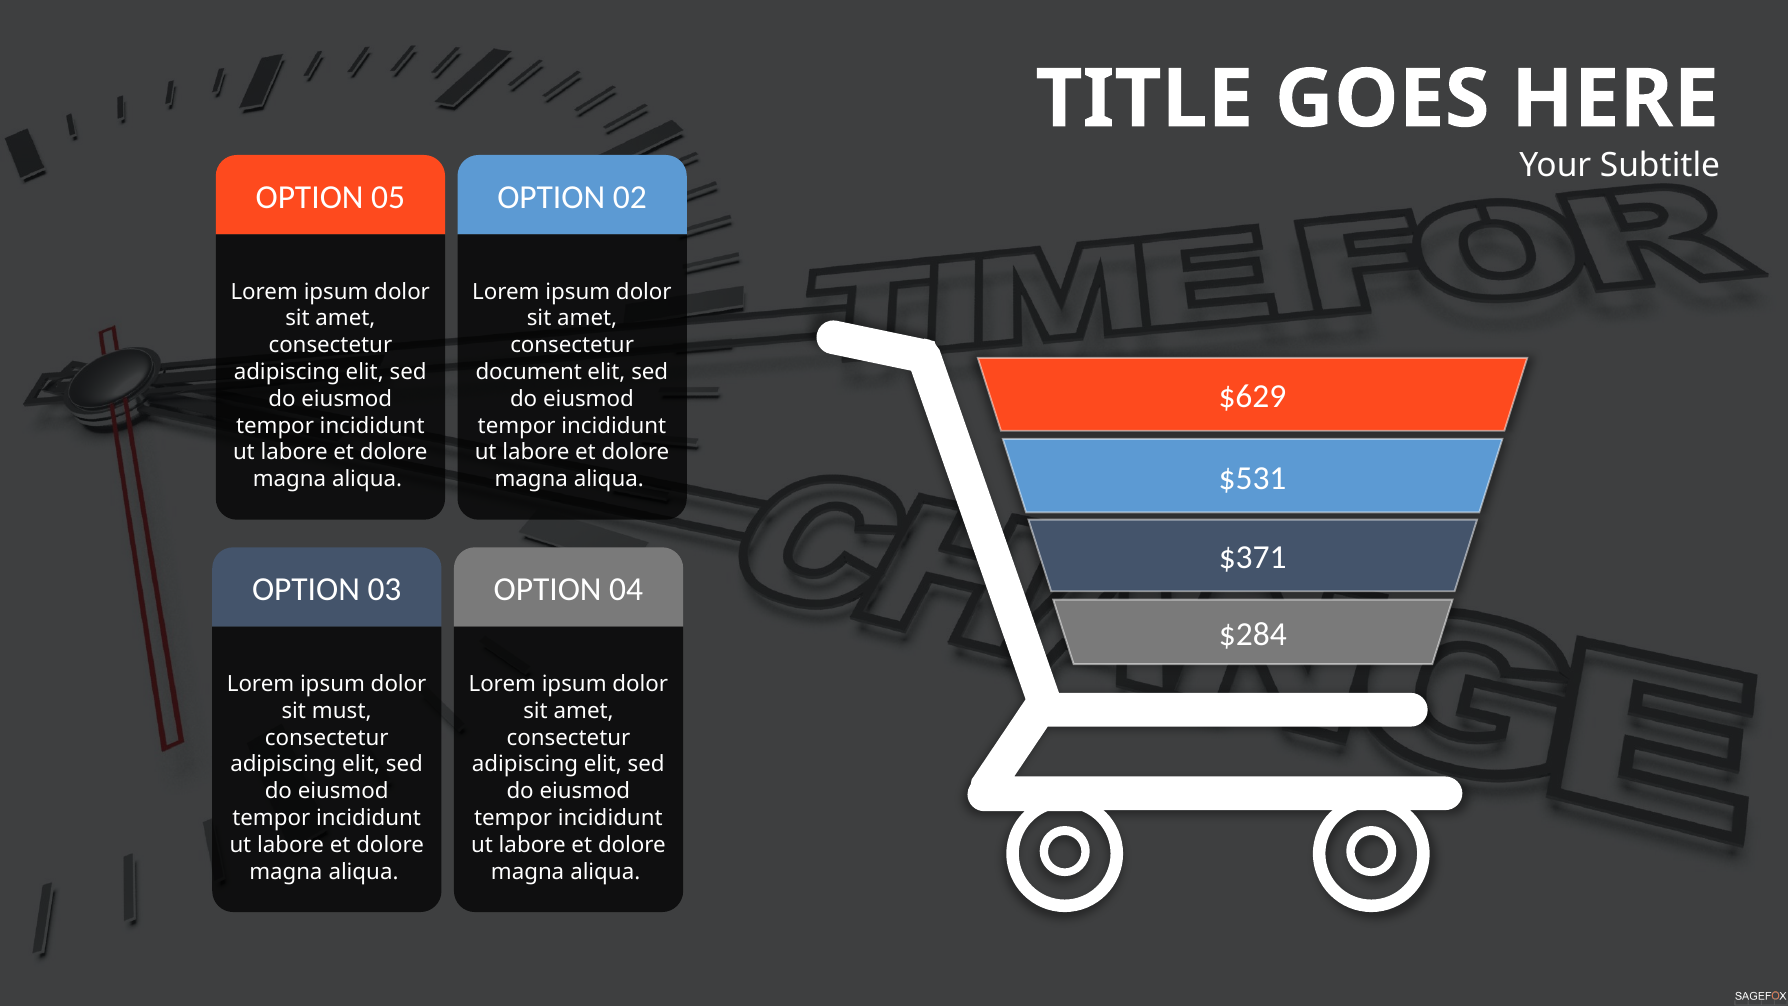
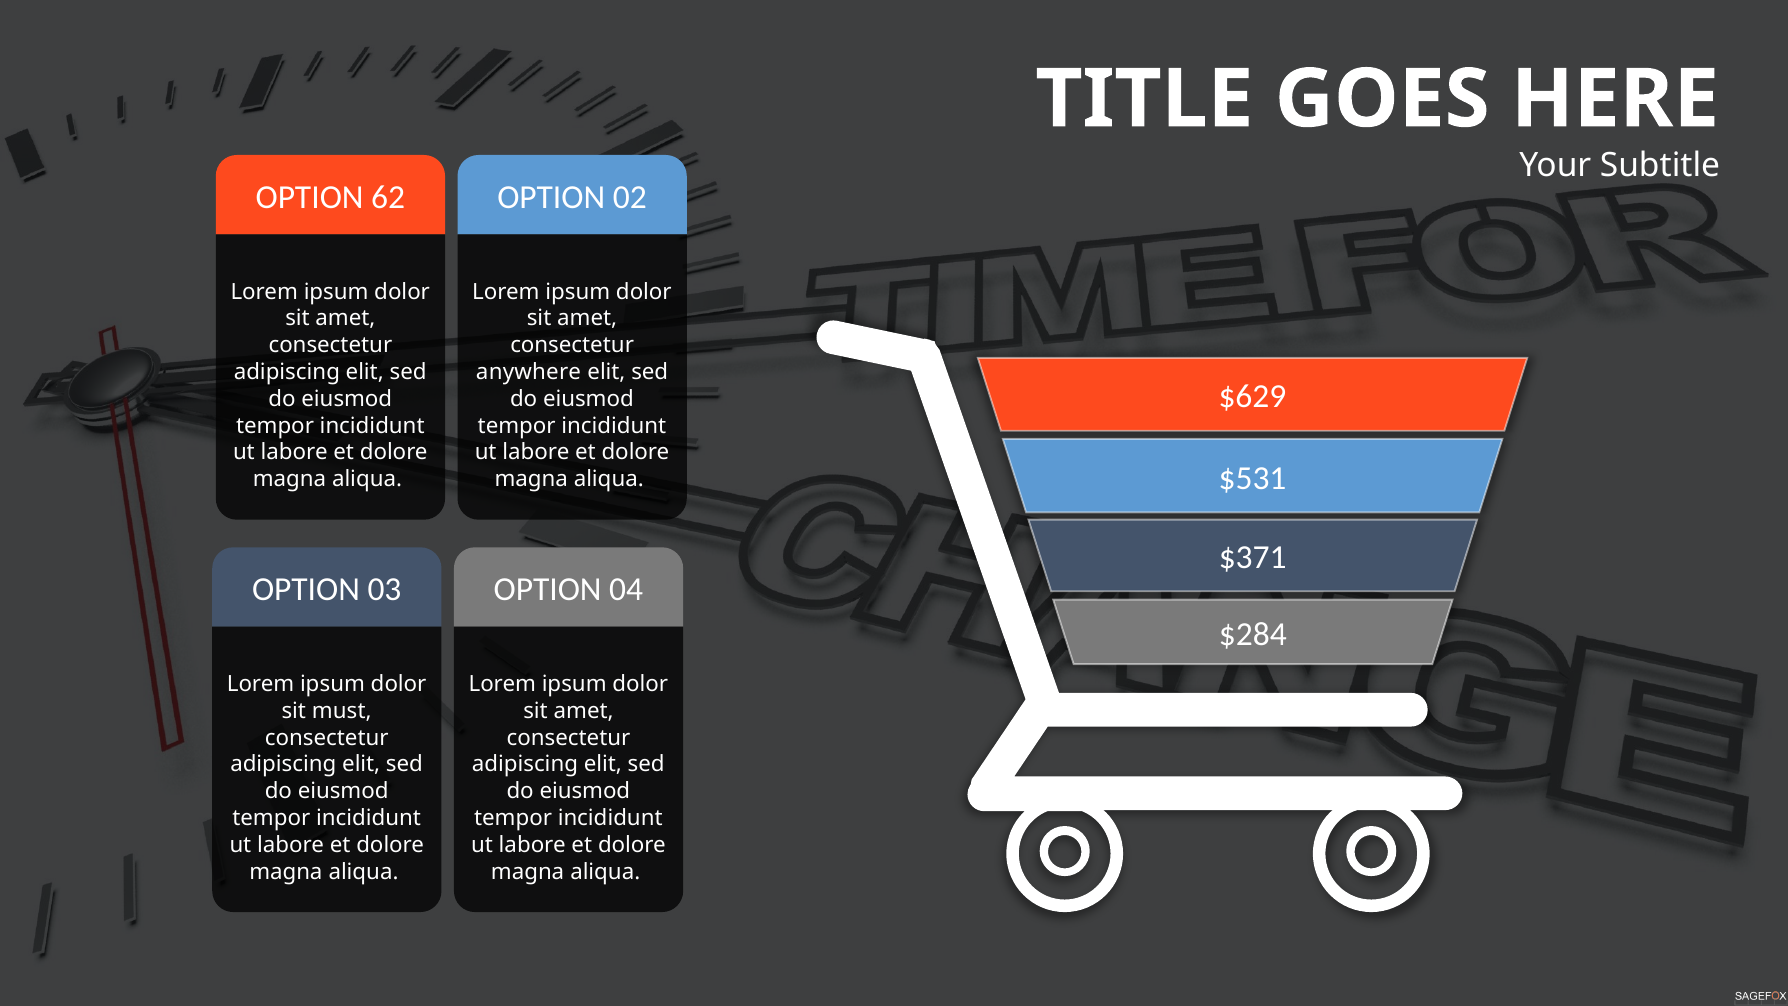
05: 05 -> 62
document: document -> anywhere
